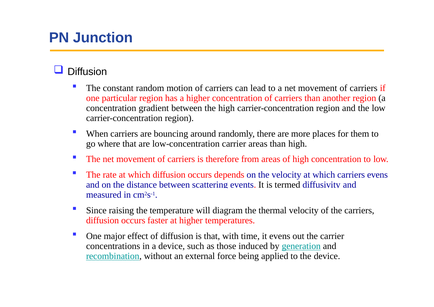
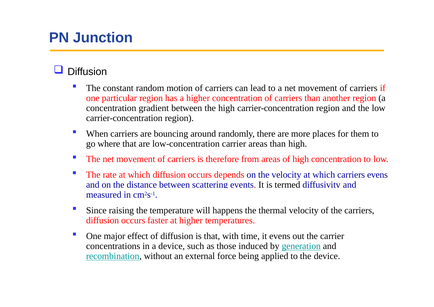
diagram: diagram -> happens
